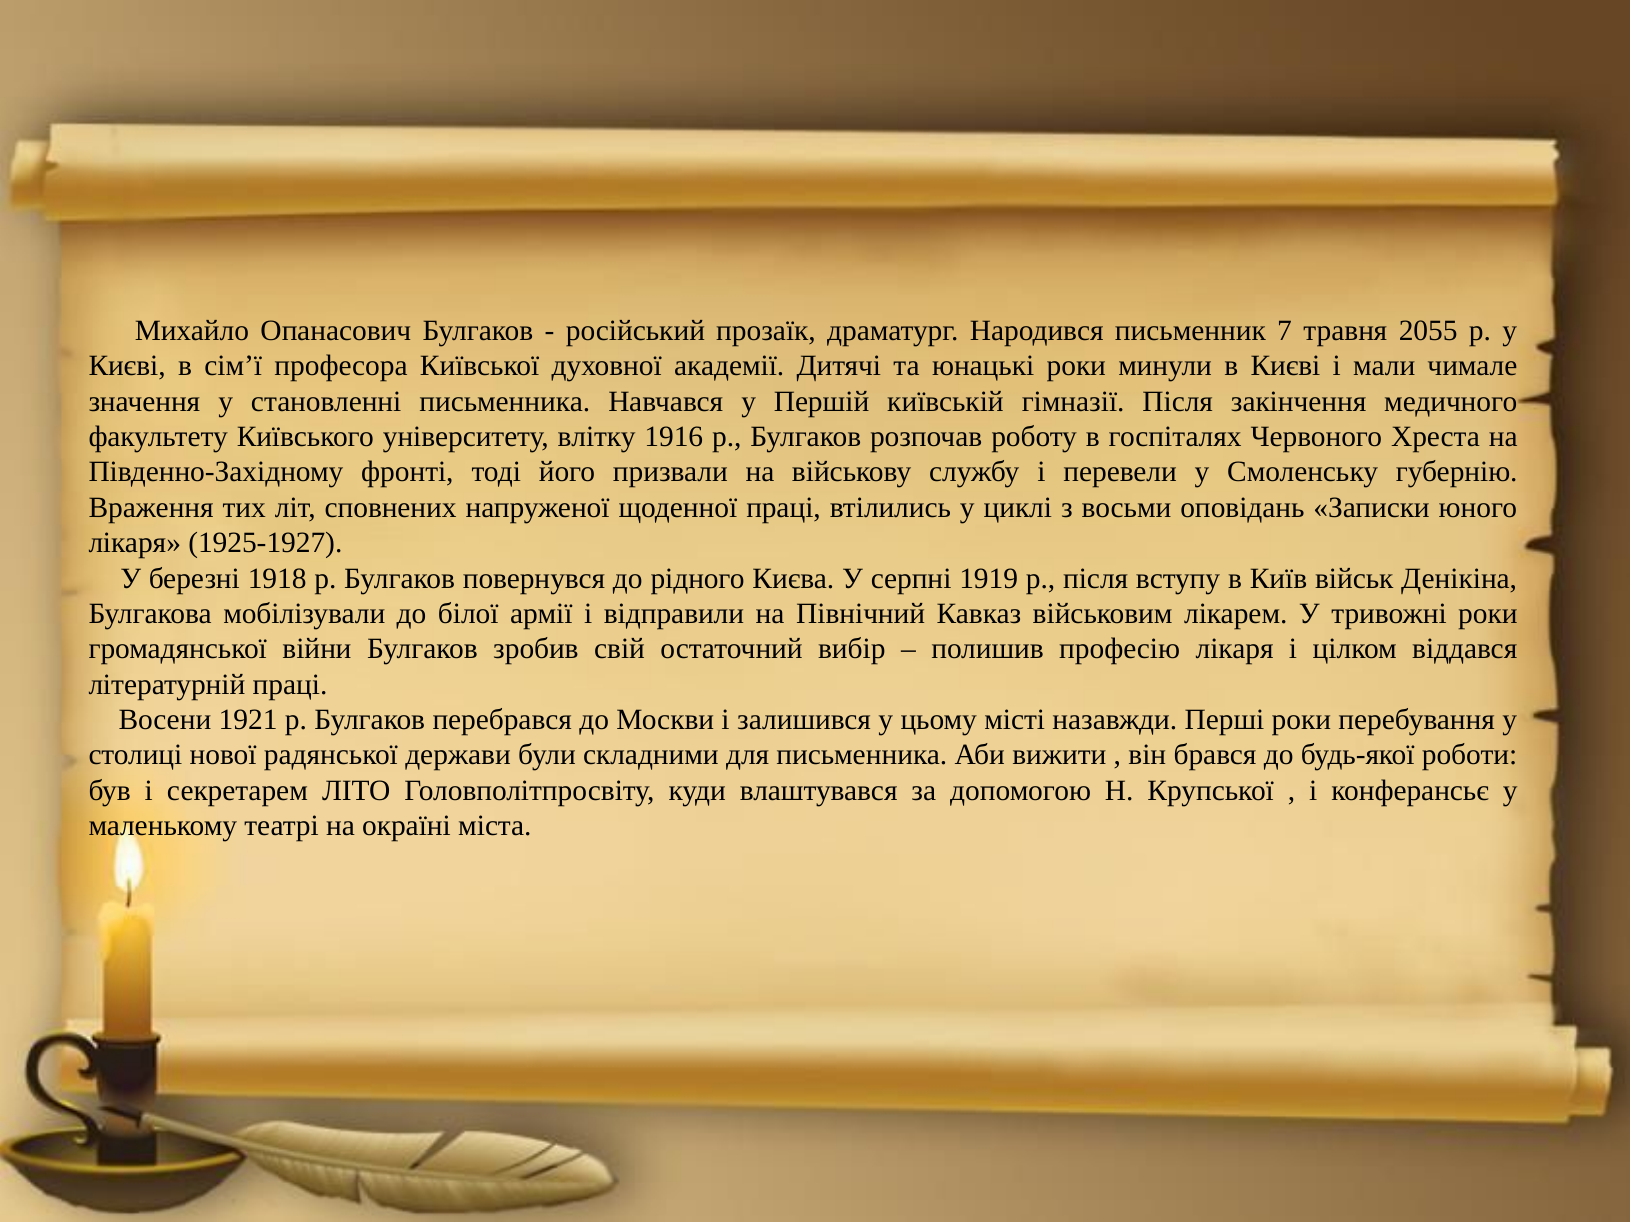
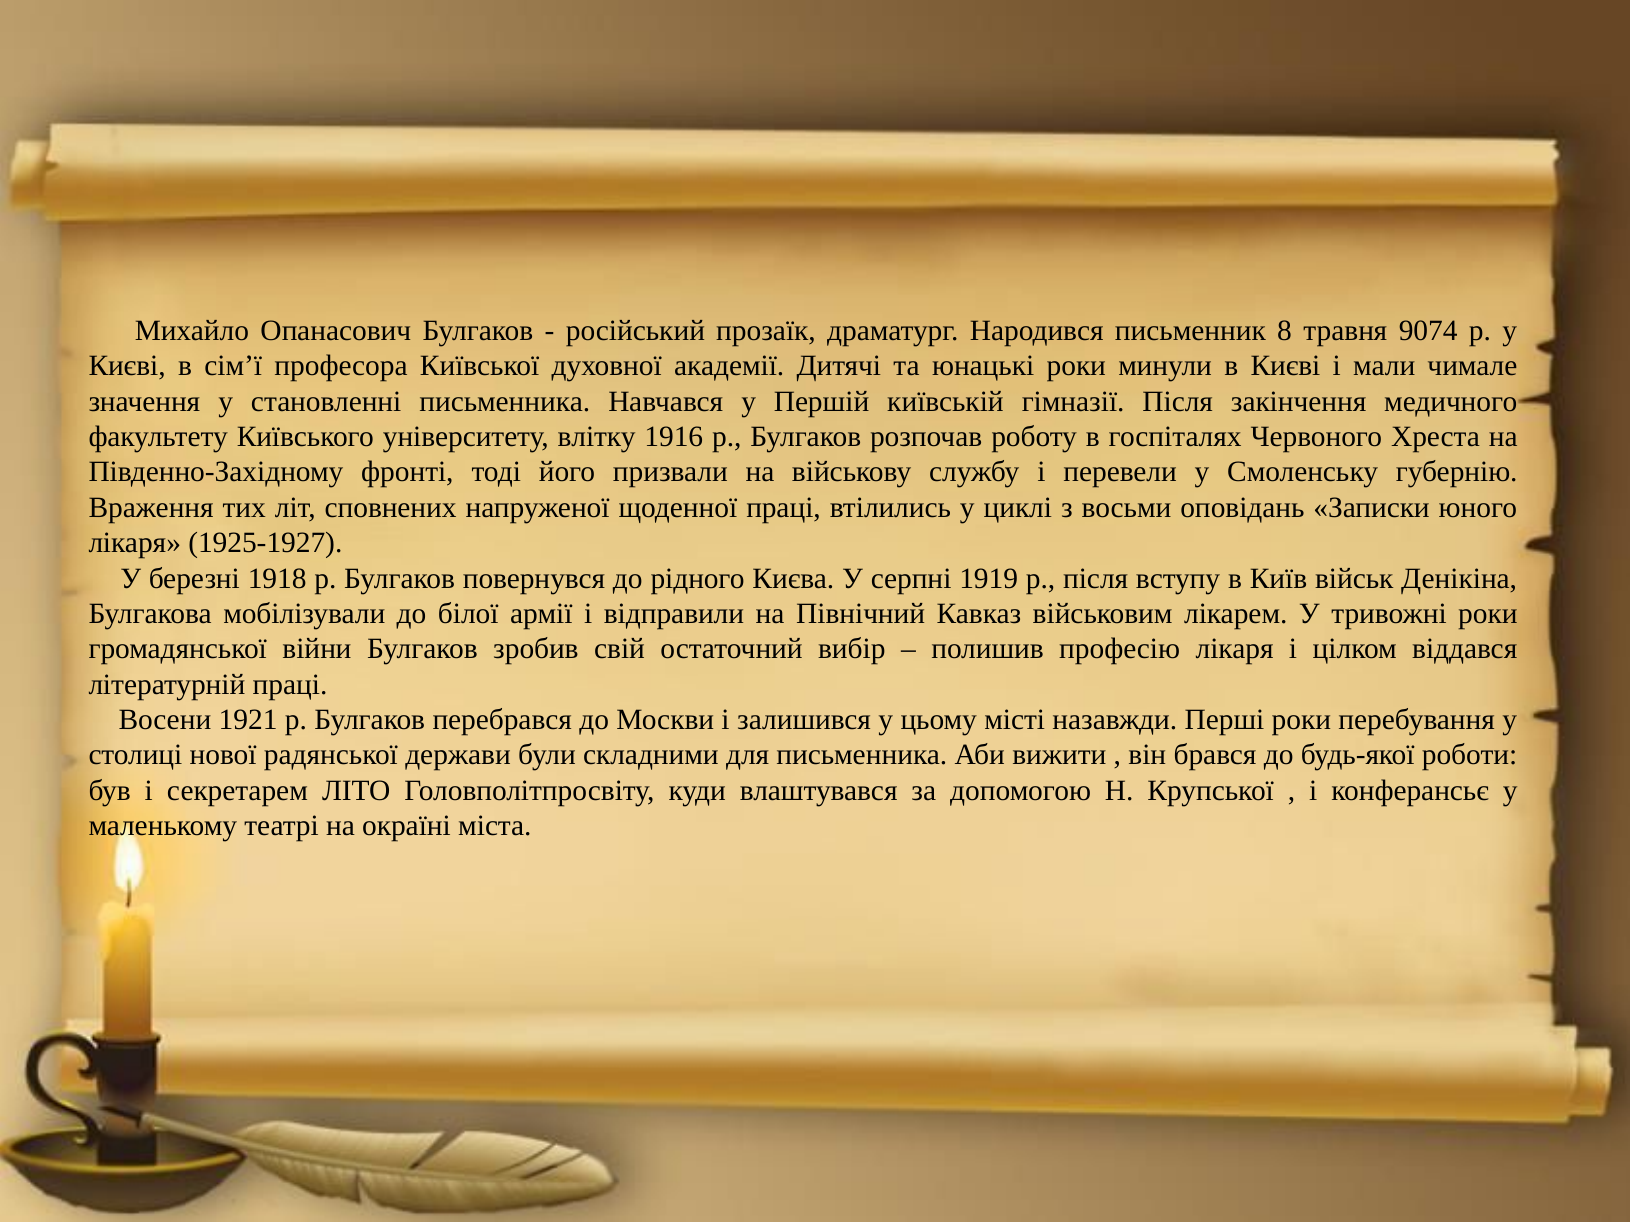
7: 7 -> 8
2055: 2055 -> 9074
